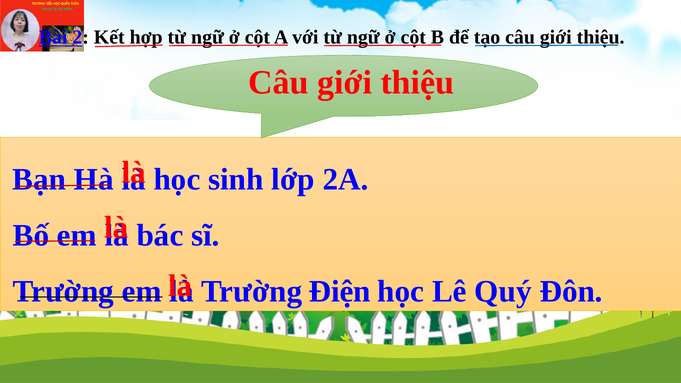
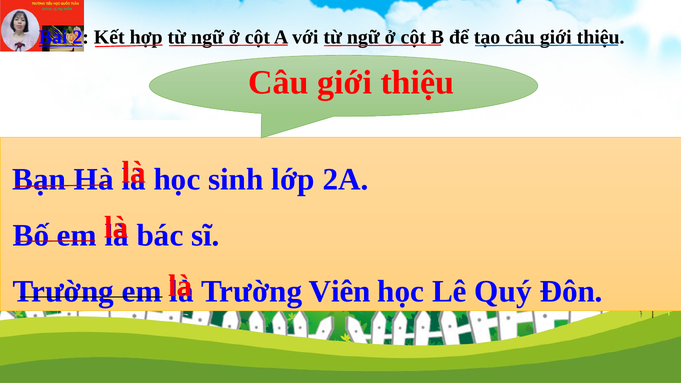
Điện: Điện -> Viên
